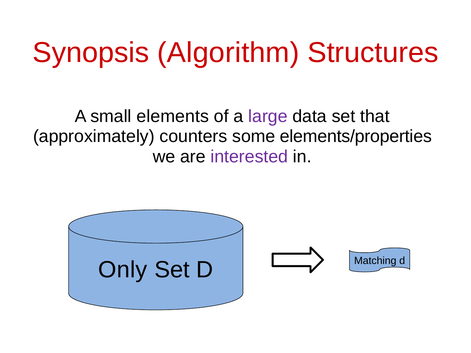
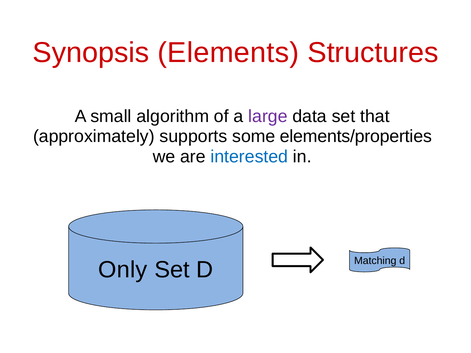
Algorithm: Algorithm -> Elements
elements: elements -> algorithm
counters: counters -> supports
interested colour: purple -> blue
